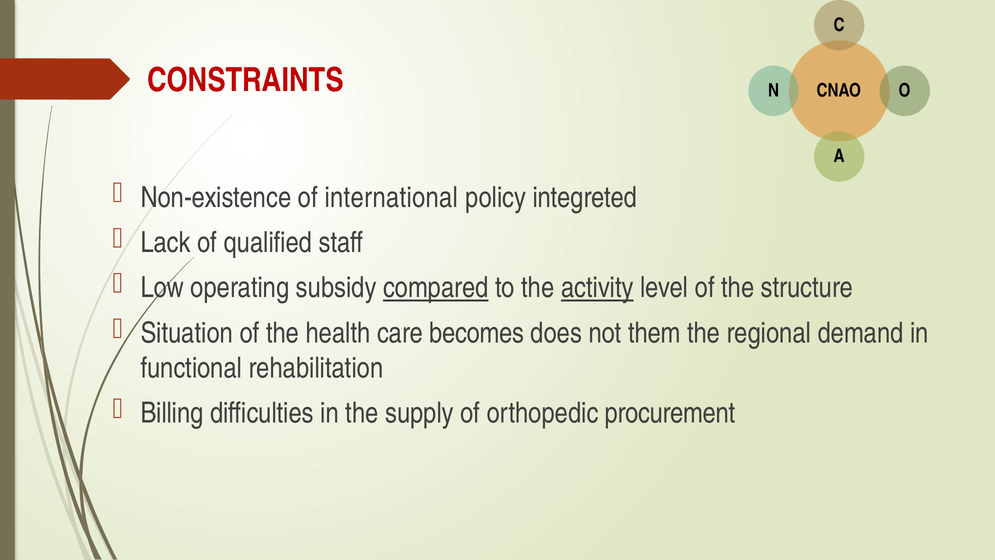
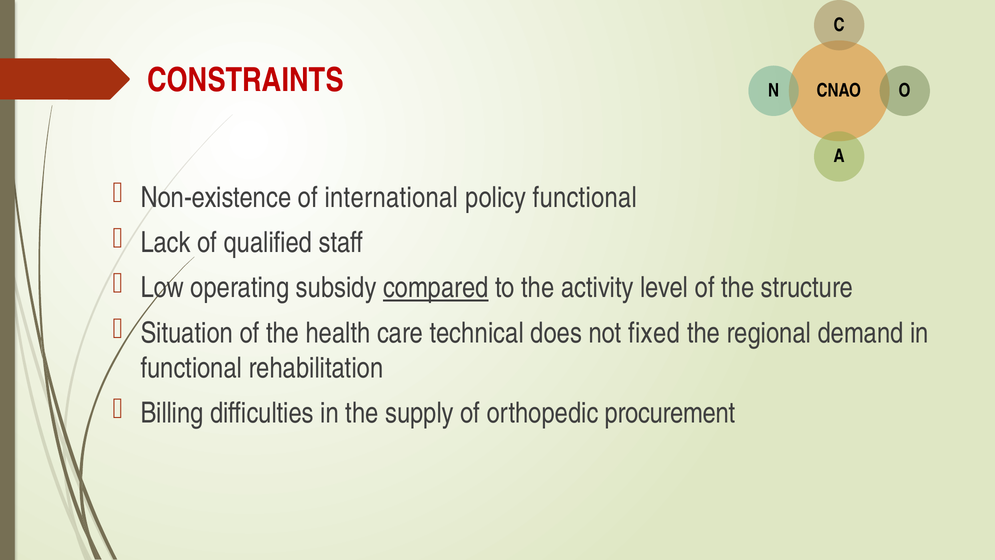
policy integreted: integreted -> functional
activity underline: present -> none
becomes: becomes -> technical
them: them -> fixed
